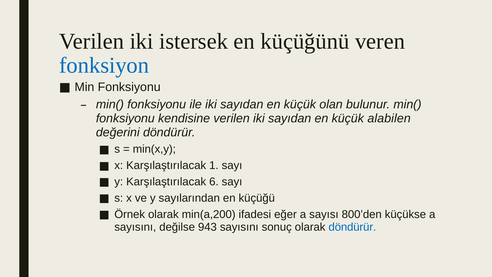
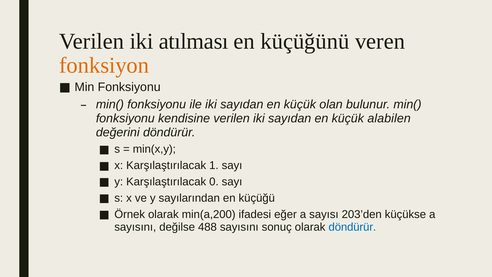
istersek: istersek -> atılması
fonksiyon colour: blue -> orange
6: 6 -> 0
800’den: 800’den -> 203’den
943: 943 -> 488
